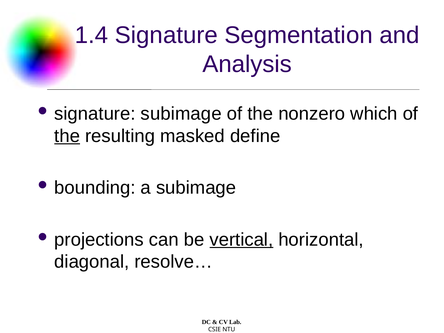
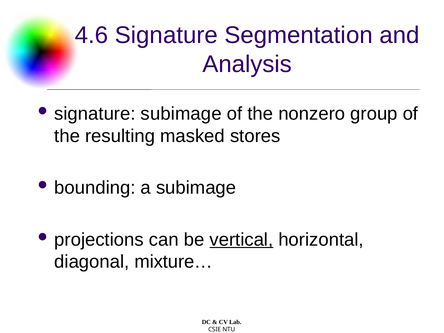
1.4: 1.4 -> 4.6
which: which -> group
the at (67, 136) underline: present -> none
define: define -> stores
resolve…: resolve… -> mixture…
